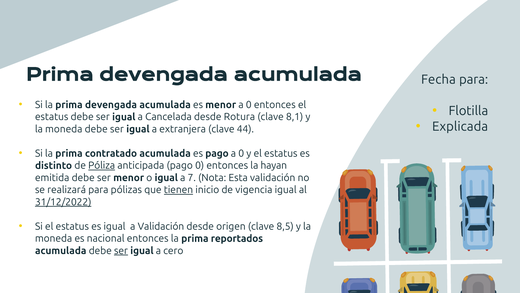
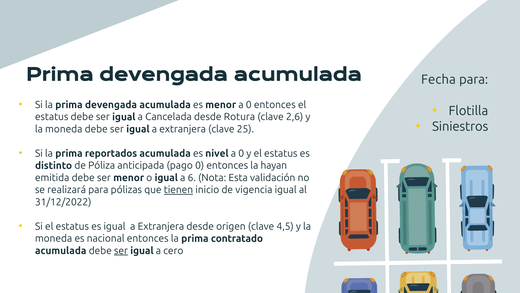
8,1: 8,1 -> 2,6
Explicada: Explicada -> Siniestros
44: 44 -> 25
contratado: contratado -> reportados
es pago: pago -> nivel
Póliza underline: present -> none
7: 7 -> 6
31/12/2022 underline: present -> none
es igual a Validación: Validación -> Extranjera
8,5: 8,5 -> 4,5
reportados: reportados -> contratado
